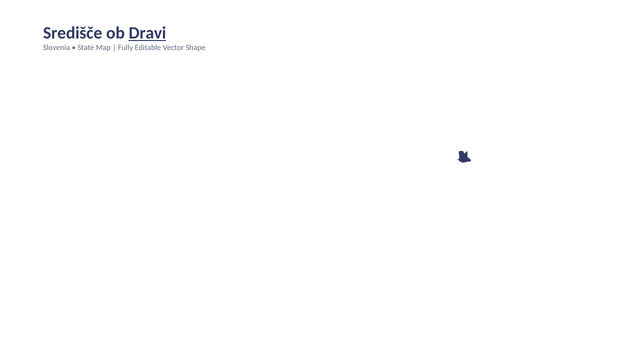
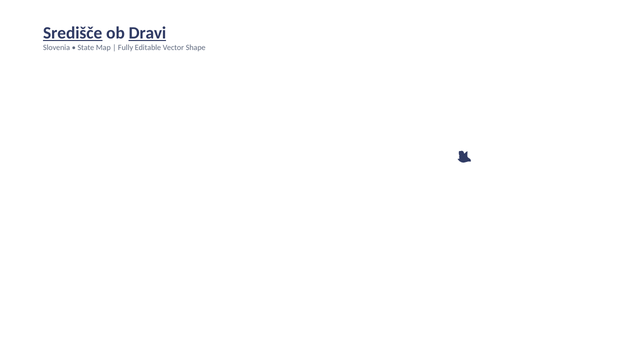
Središče underline: none -> present
